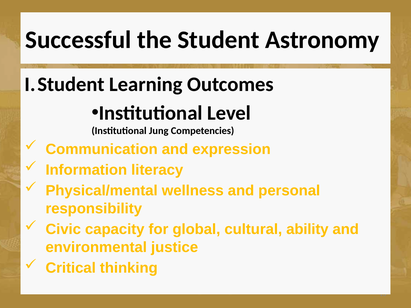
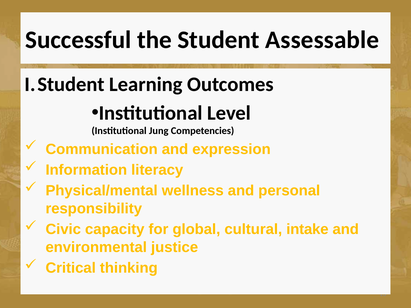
Astronomy: Astronomy -> Assessable
ability: ability -> intake
